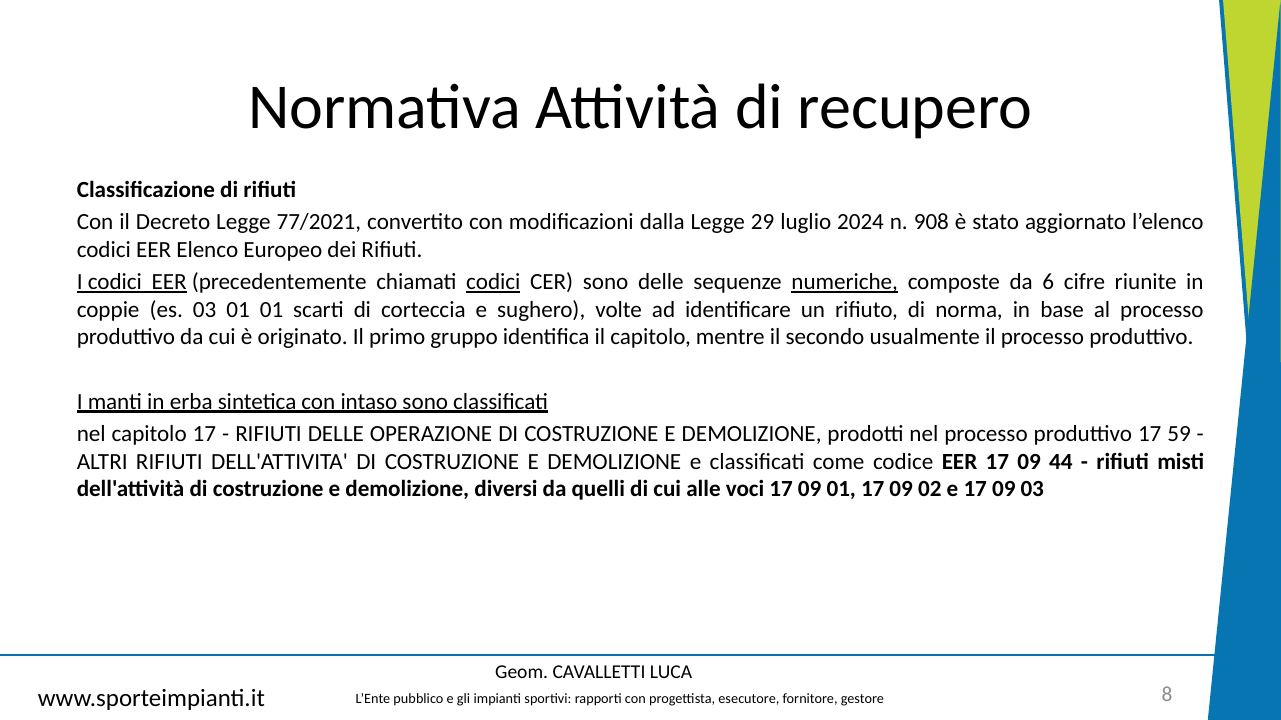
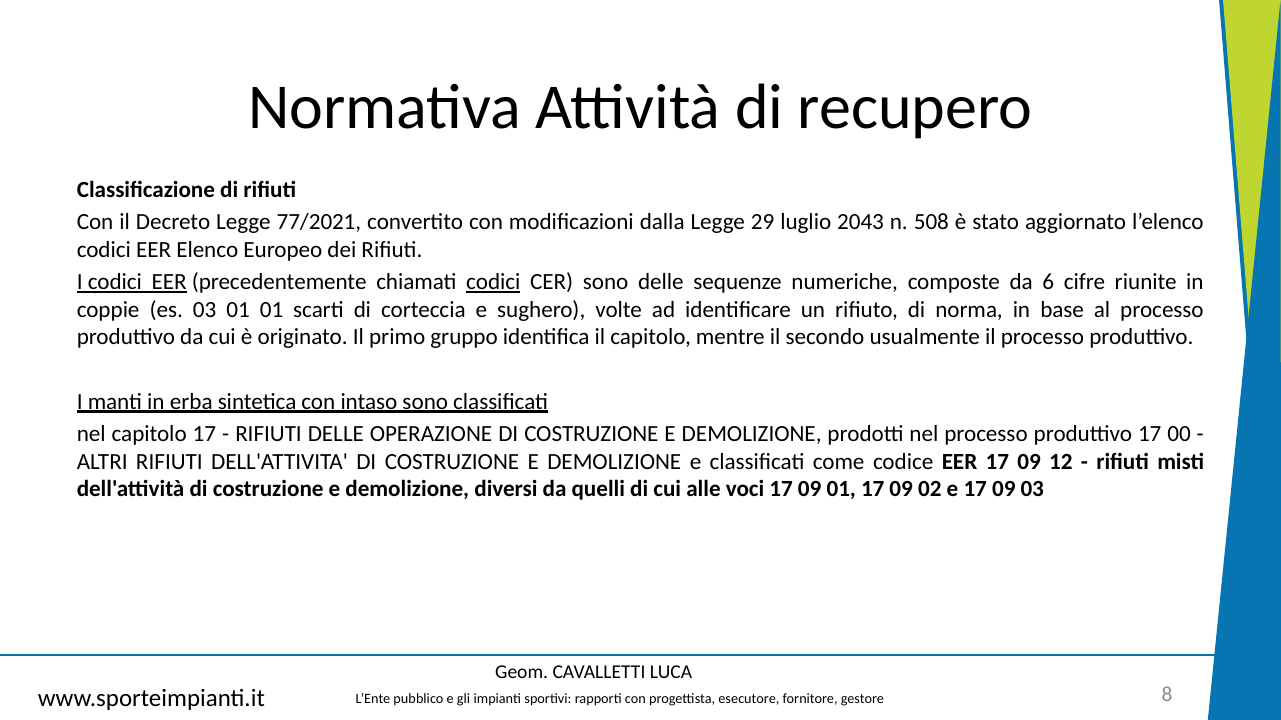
2024: 2024 -> 2043
908: 908 -> 508
numeriche underline: present -> none
59: 59 -> 00
44: 44 -> 12
